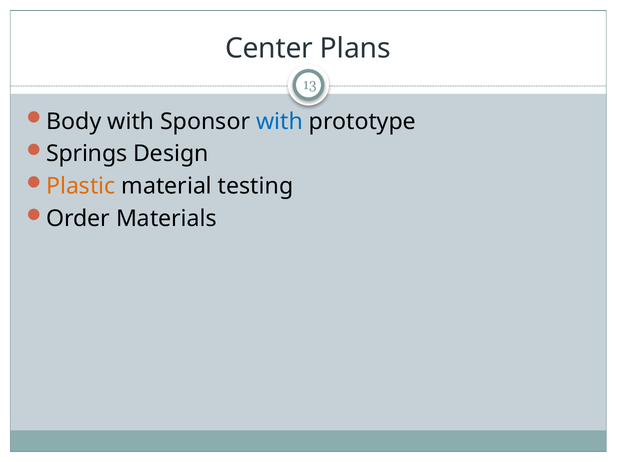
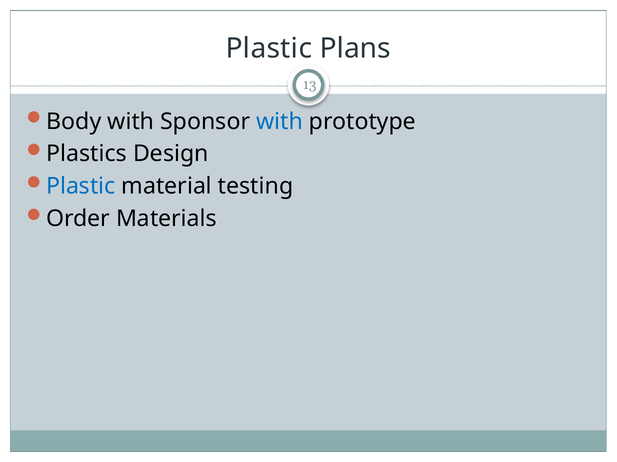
Center at (269, 49): Center -> Plastic
Springs: Springs -> Plastics
Plastic at (81, 186) colour: orange -> blue
